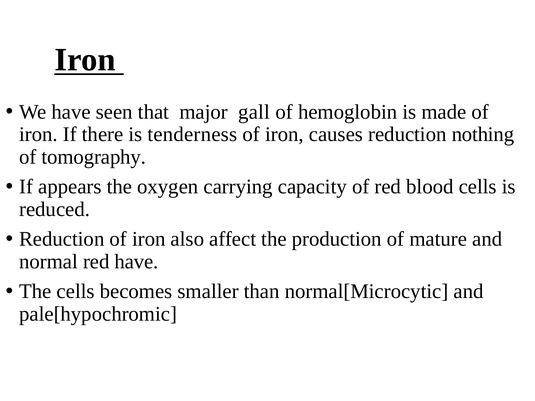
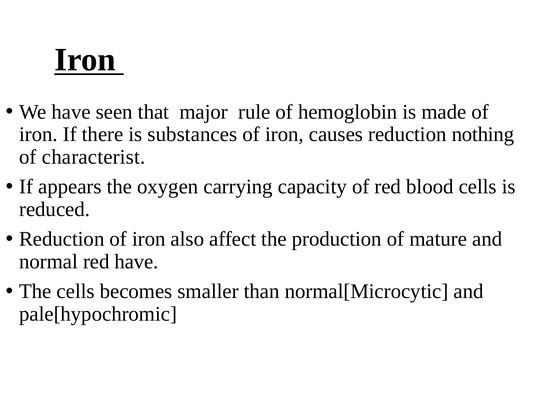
gall: gall -> rule
tenderness: tenderness -> substances
tomography: tomography -> characterist
